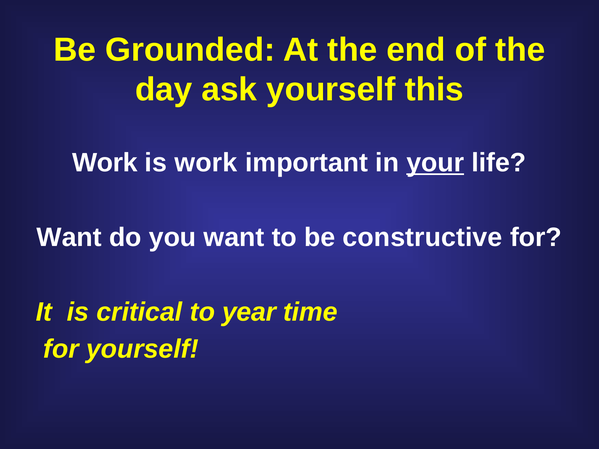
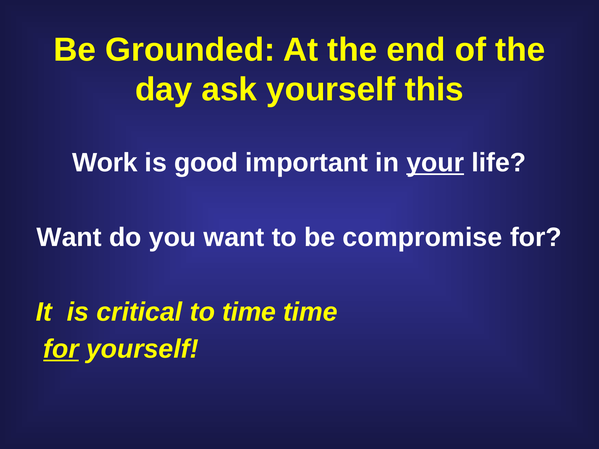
is work: work -> good
constructive: constructive -> compromise
to year: year -> time
for at (61, 349) underline: none -> present
